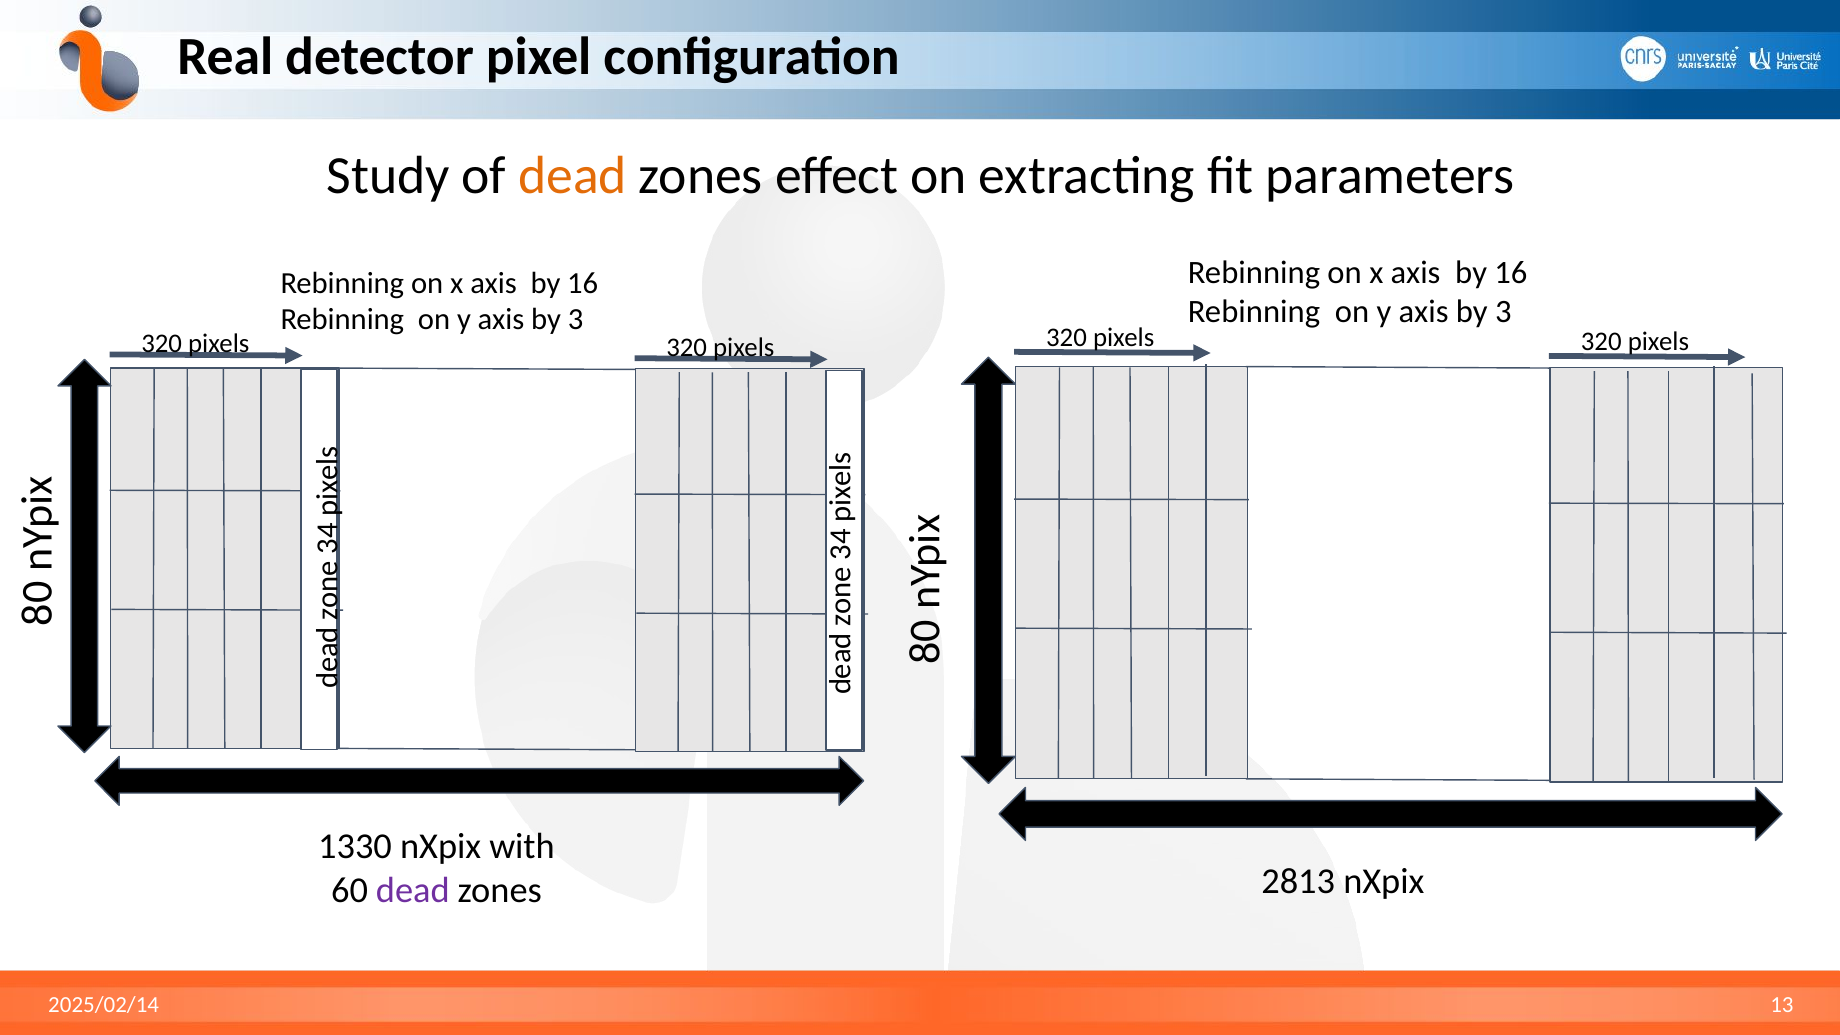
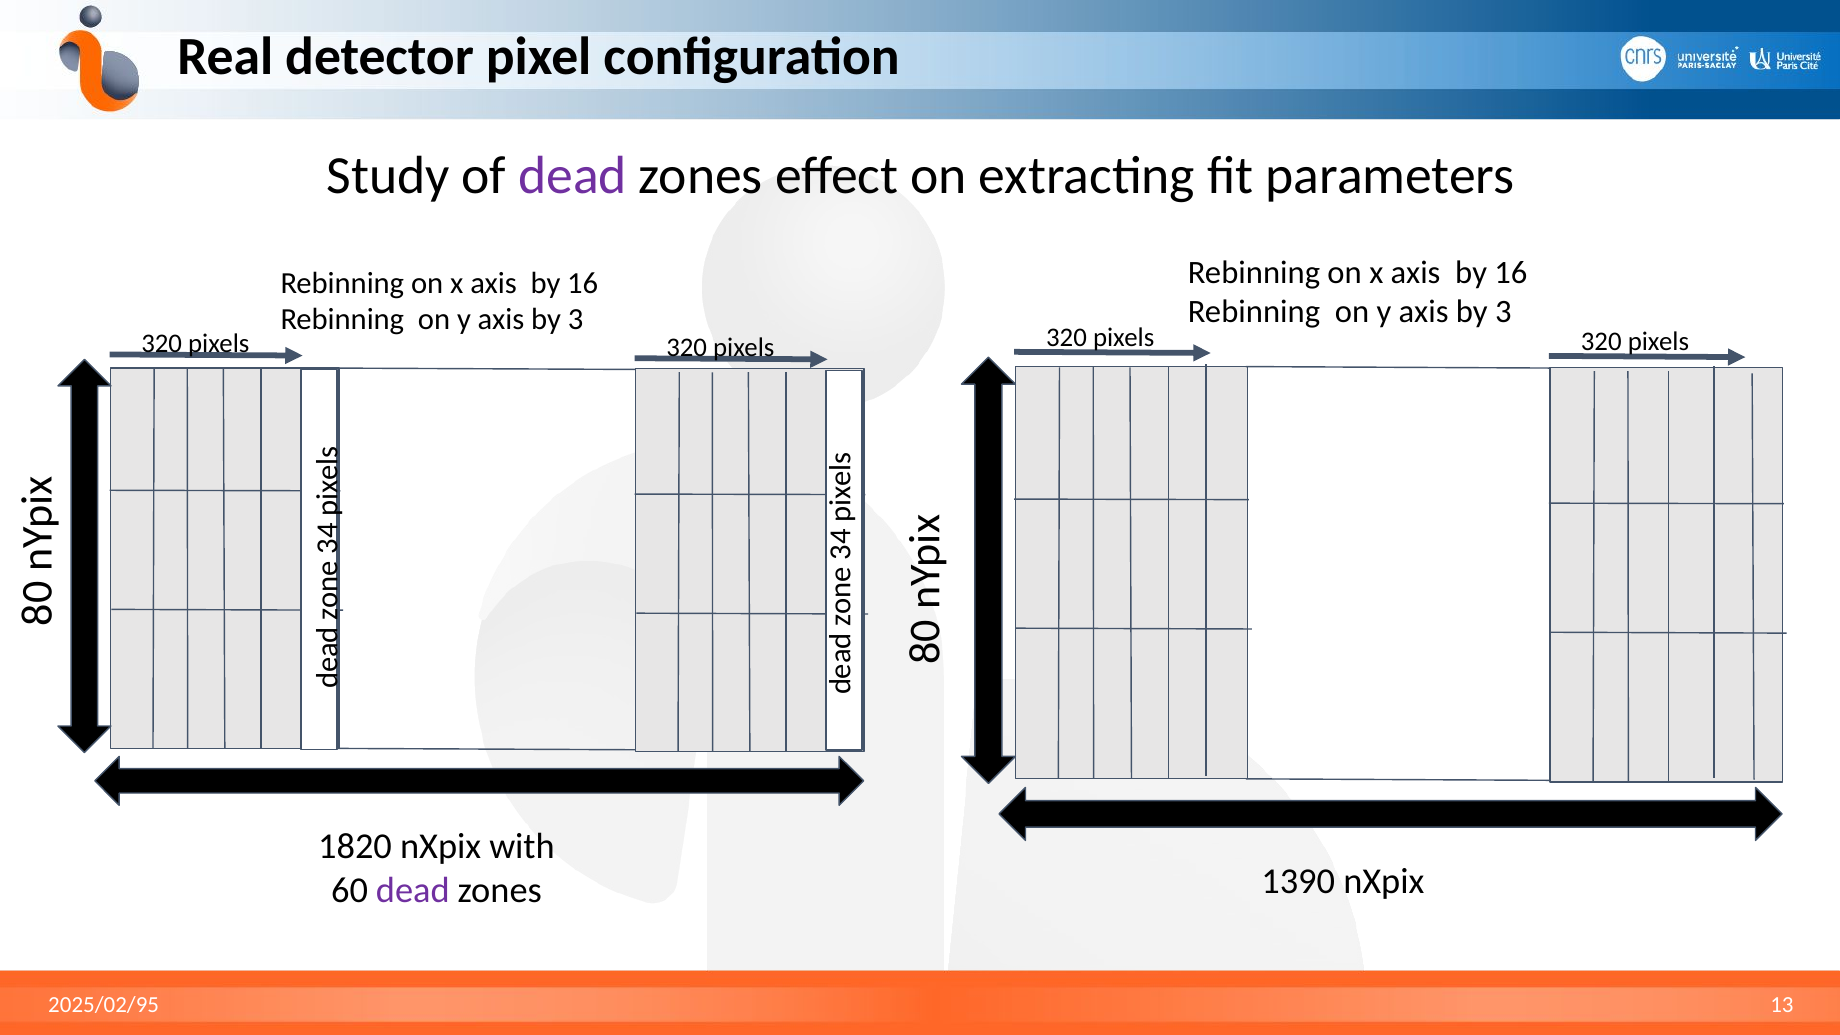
dead at (573, 175) colour: orange -> purple
1330: 1330 -> 1820
2813: 2813 -> 1390
2025/02/14: 2025/02/14 -> 2025/02/95
